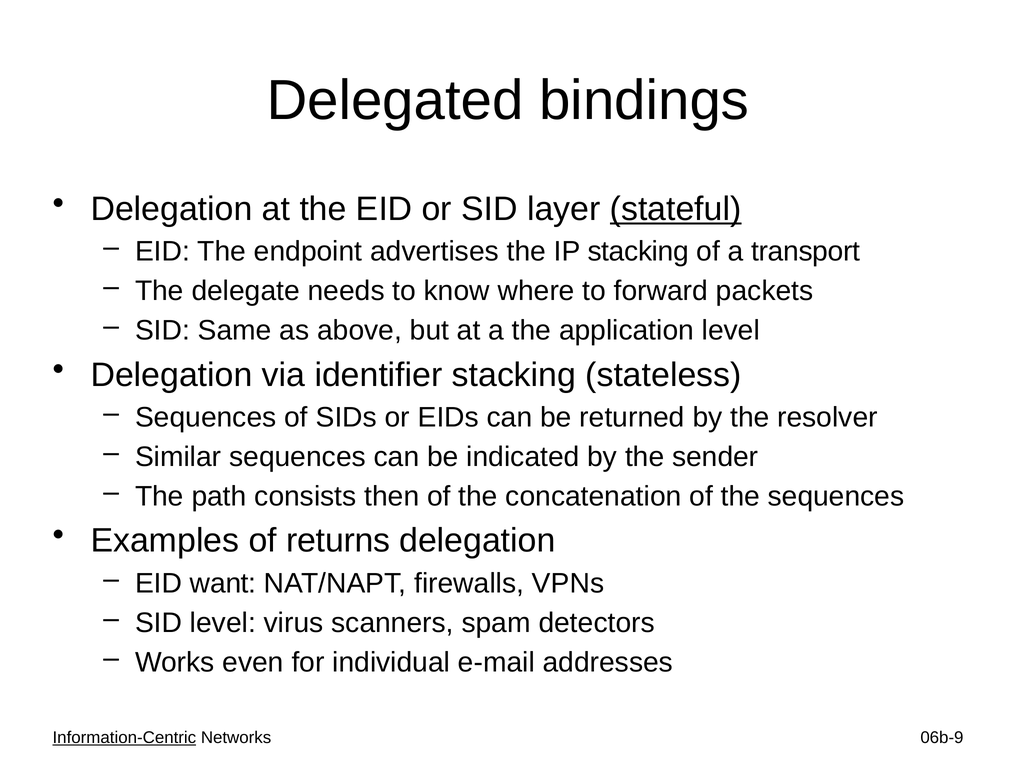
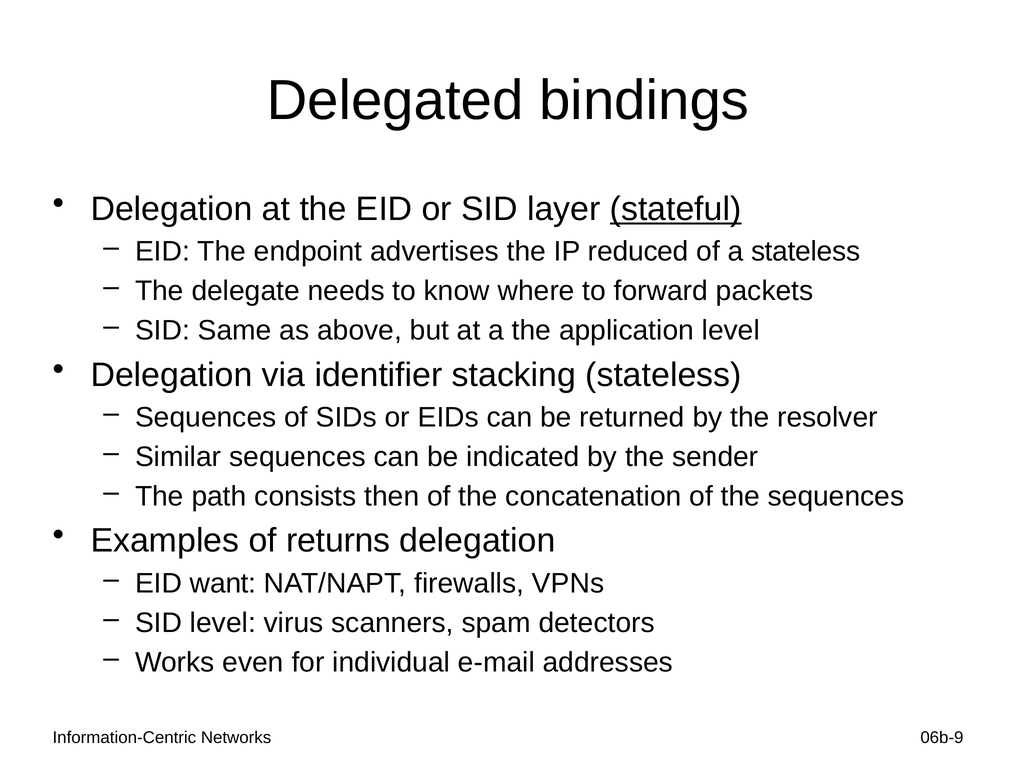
IP stacking: stacking -> reduced
a transport: transport -> stateless
Information-Centric underline: present -> none
